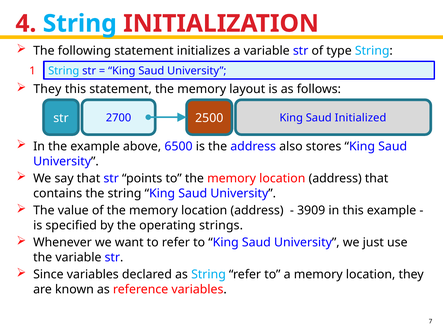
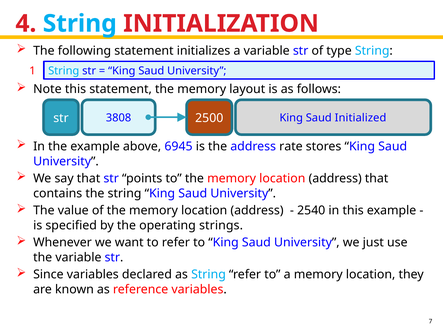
They at (47, 89): They -> Note
2700: 2700 -> 3808
6500: 6500 -> 6945
also: also -> rate
3909: 3909 -> 2540
